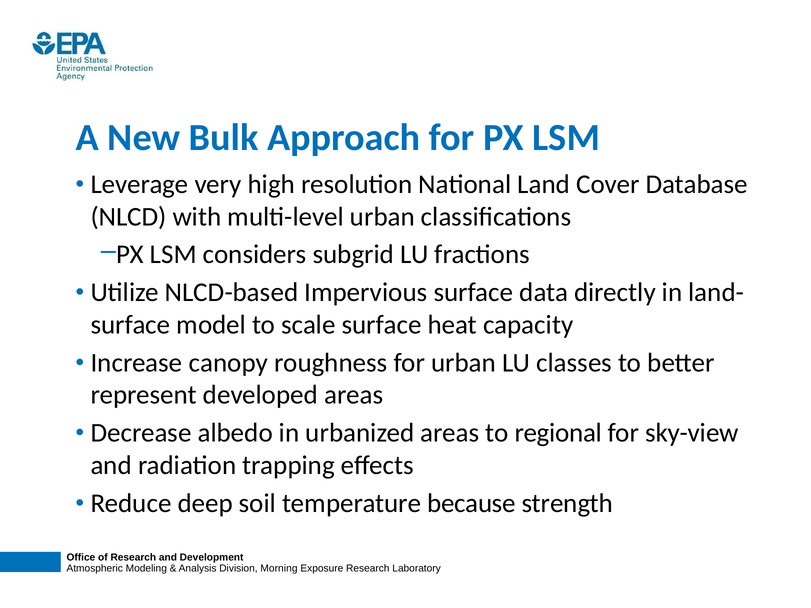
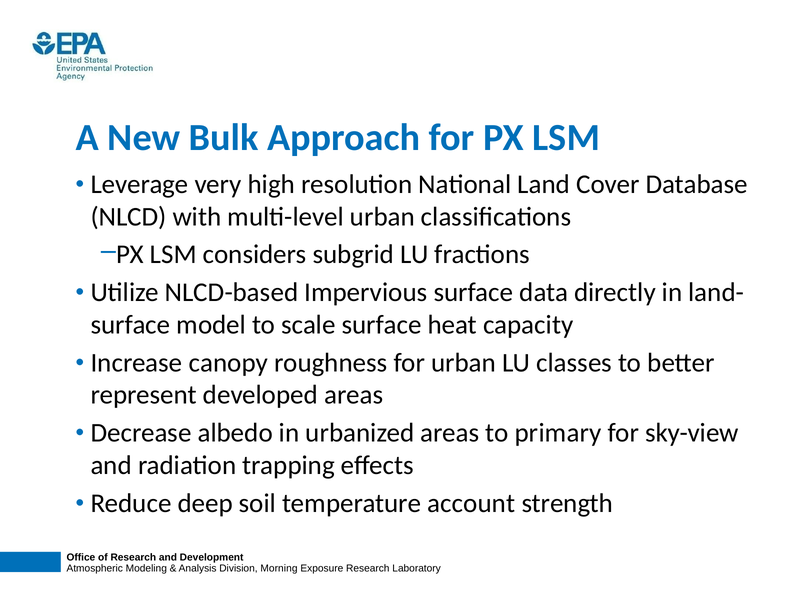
regional: regional -> primary
because: because -> account
